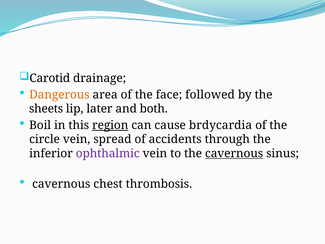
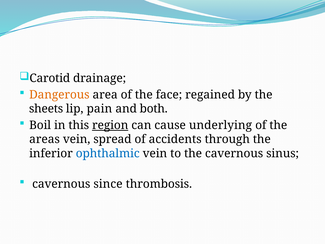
followed: followed -> regained
later: later -> pain
brdycardia: brdycardia -> underlying
circle: circle -> areas
ophthalmic colour: purple -> blue
cavernous at (234, 153) underline: present -> none
chest: chest -> since
